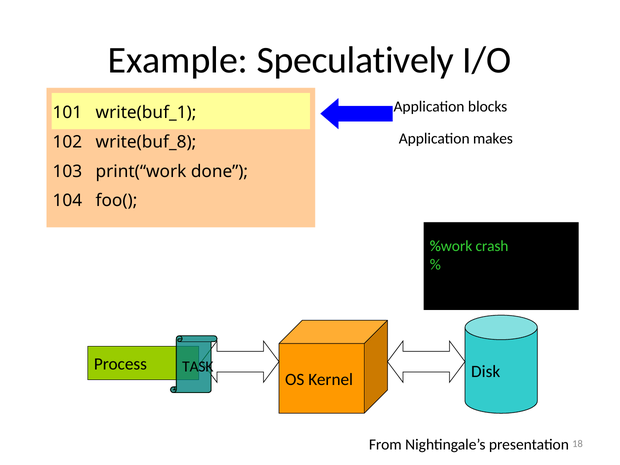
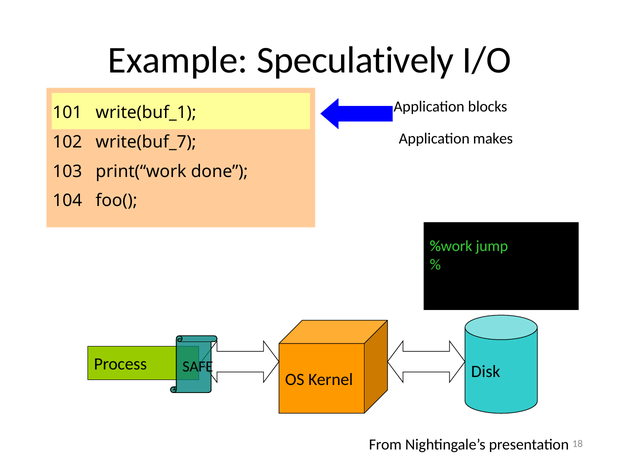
write(buf_8: write(buf_8 -> write(buf_7
crash: crash -> jump
TASK: TASK -> SAFE
